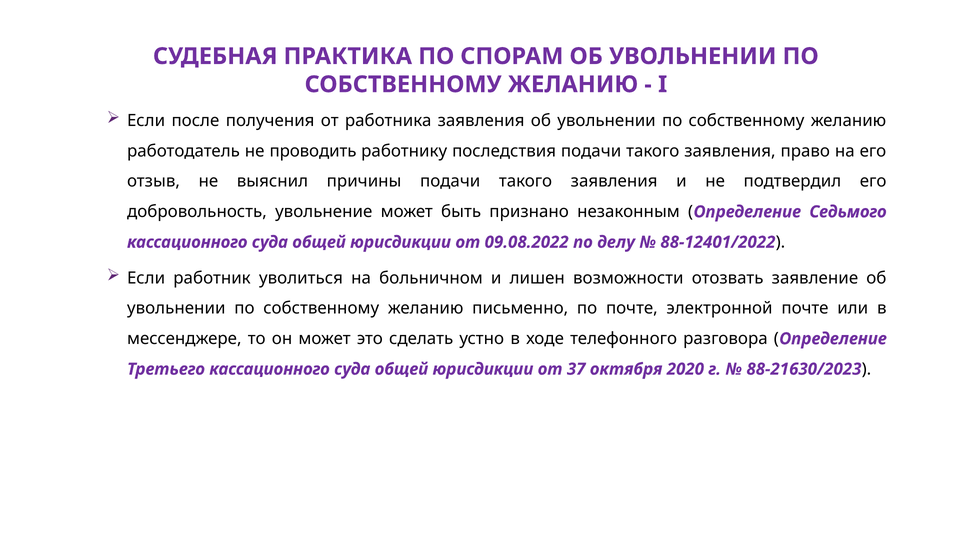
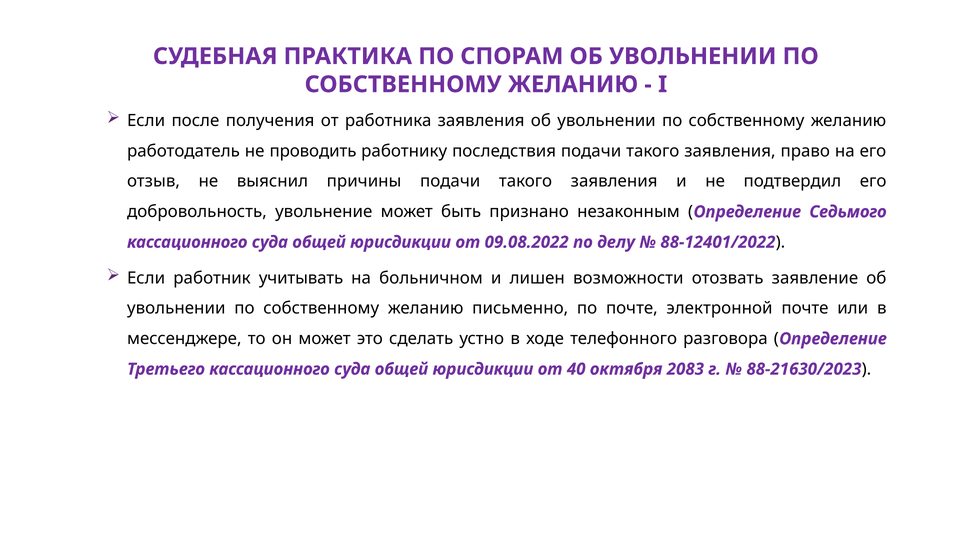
уволиться: уволиться -> учитывать
37: 37 -> 40
2020: 2020 -> 2083
